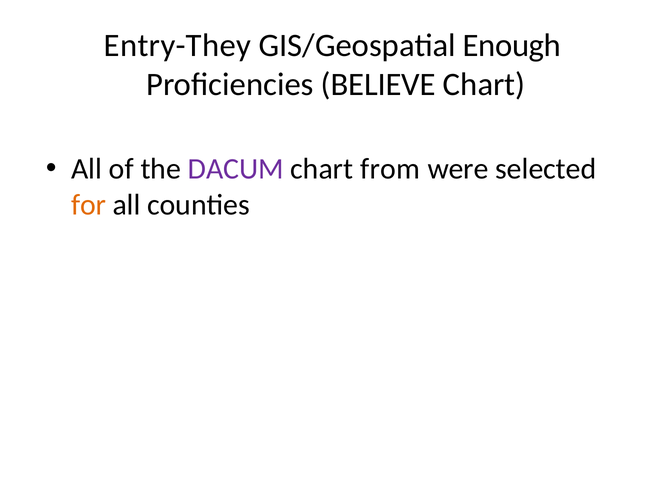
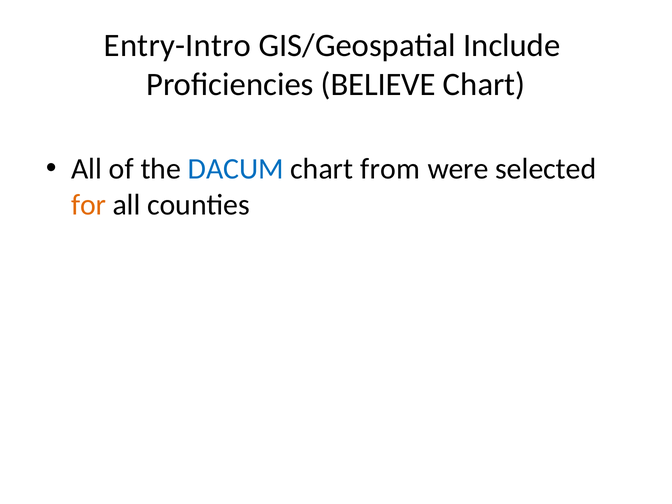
Entry-They: Entry-They -> Entry-Intro
Enough: Enough -> Include
DACUM colour: purple -> blue
